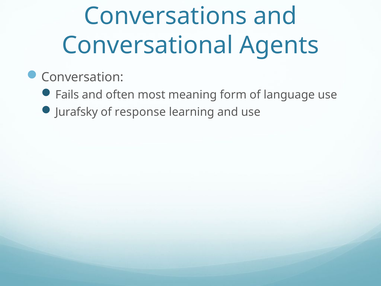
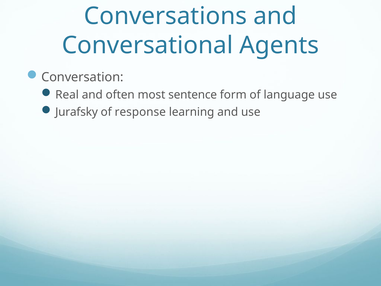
Fails: Fails -> Real
meaning: meaning -> sentence
